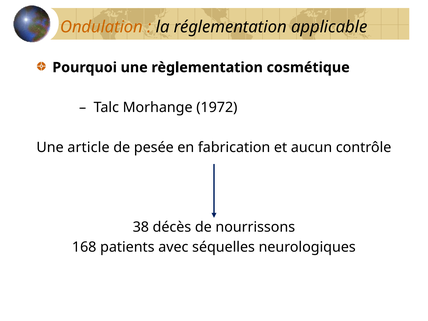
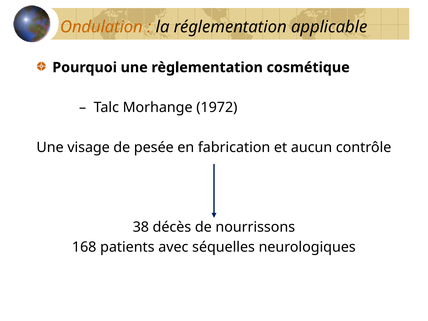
article: article -> visage
